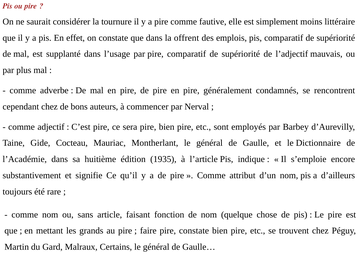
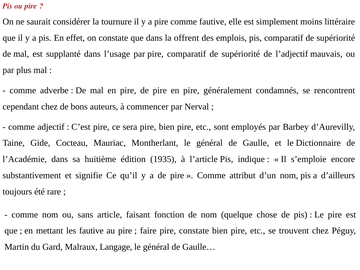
les grands: grands -> fautive
Certains: Certains -> Langage
